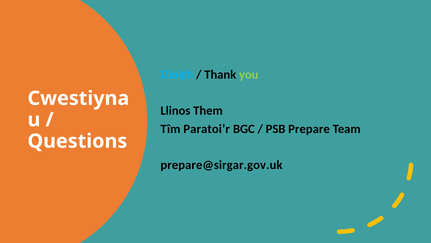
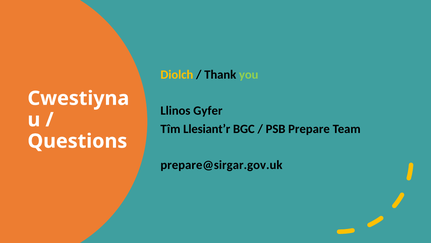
Diolch colour: light blue -> yellow
Them: Them -> Gyfer
Paratoi’r: Paratoi’r -> Llesiant’r
